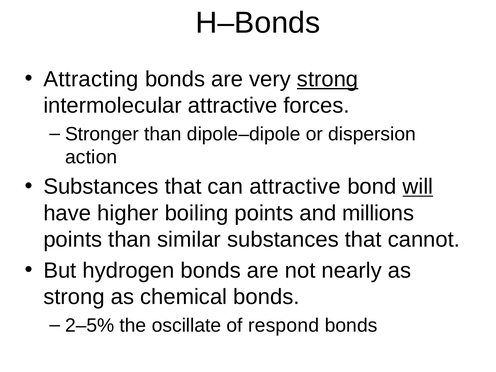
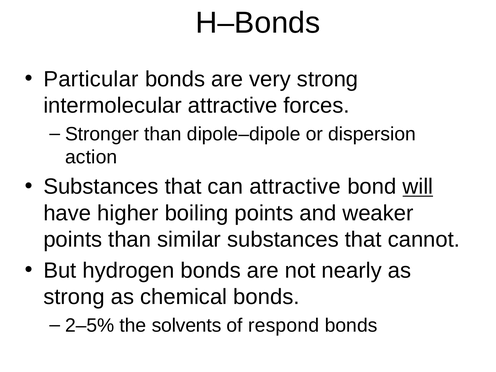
Attracting: Attracting -> Particular
strong at (328, 79) underline: present -> none
millions: millions -> weaker
oscillate: oscillate -> solvents
